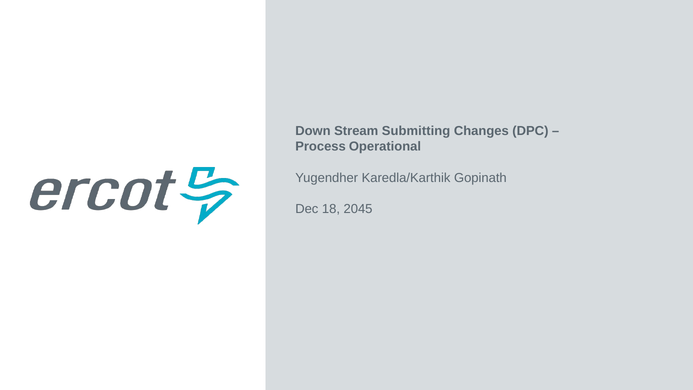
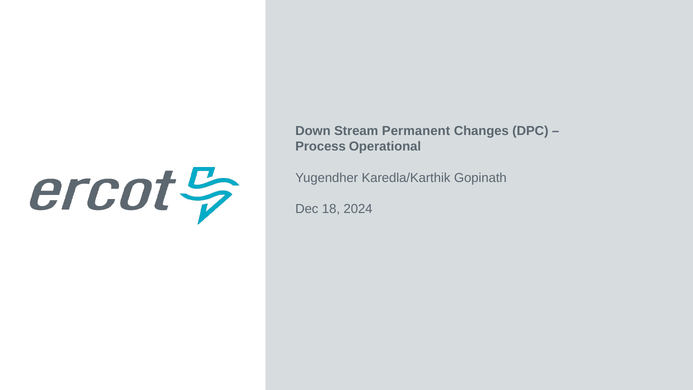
Submitting: Submitting -> Permanent
2045: 2045 -> 2024
